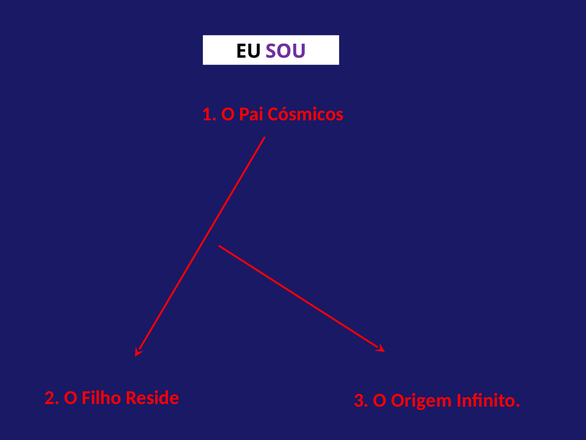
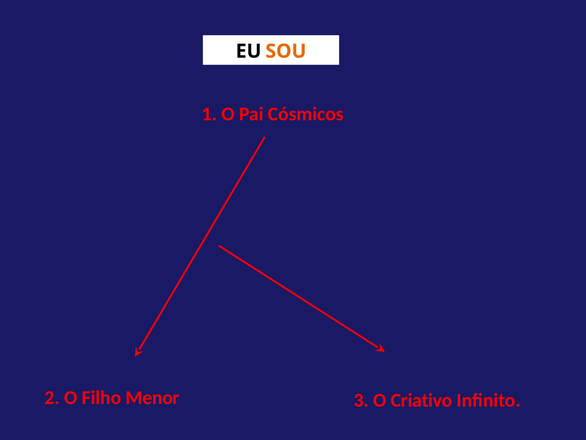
SOU colour: purple -> orange
Reside: Reside -> Menor
Origem: Origem -> Criativo
